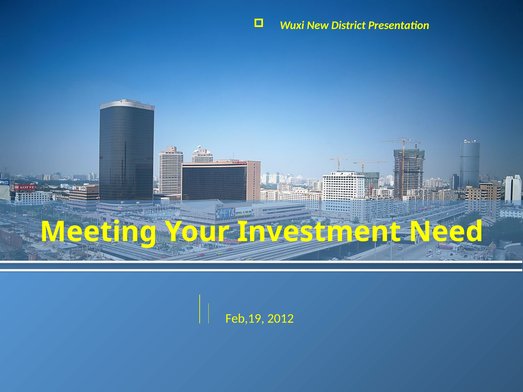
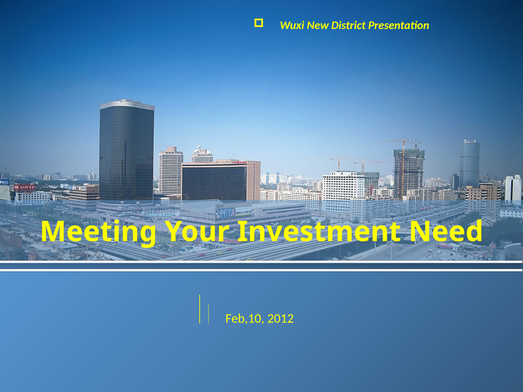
Feb,19: Feb,19 -> Feb,10
